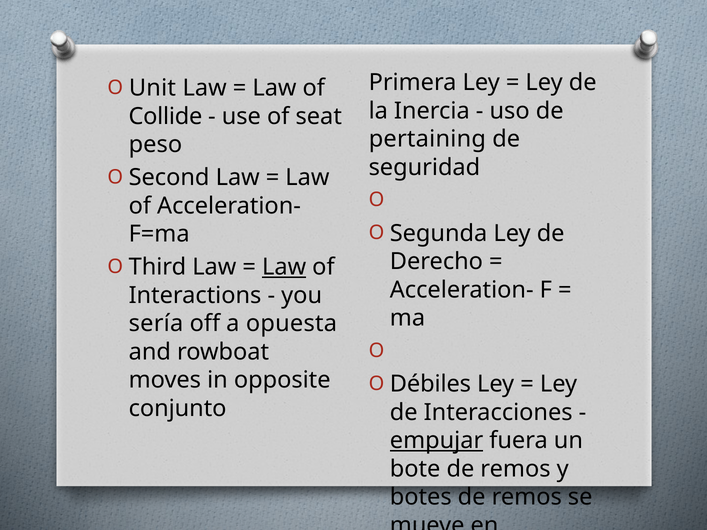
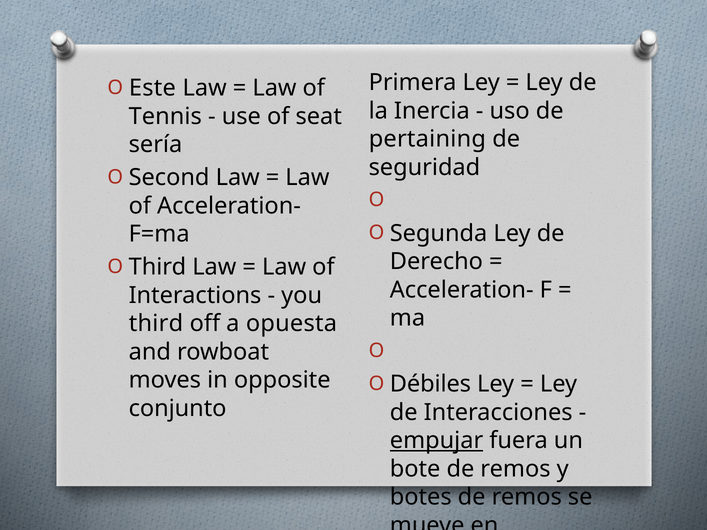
Unit: Unit -> Este
Collide: Collide -> Tennis
peso: peso -> sería
Law at (284, 267) underline: present -> none
sería at (156, 324): sería -> third
